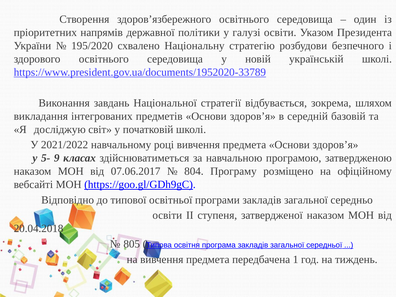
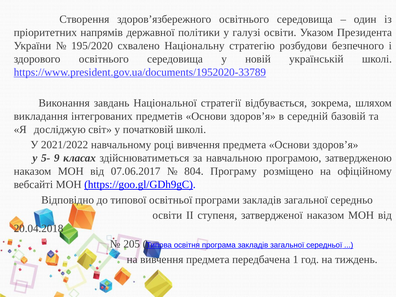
805: 805 -> 205
